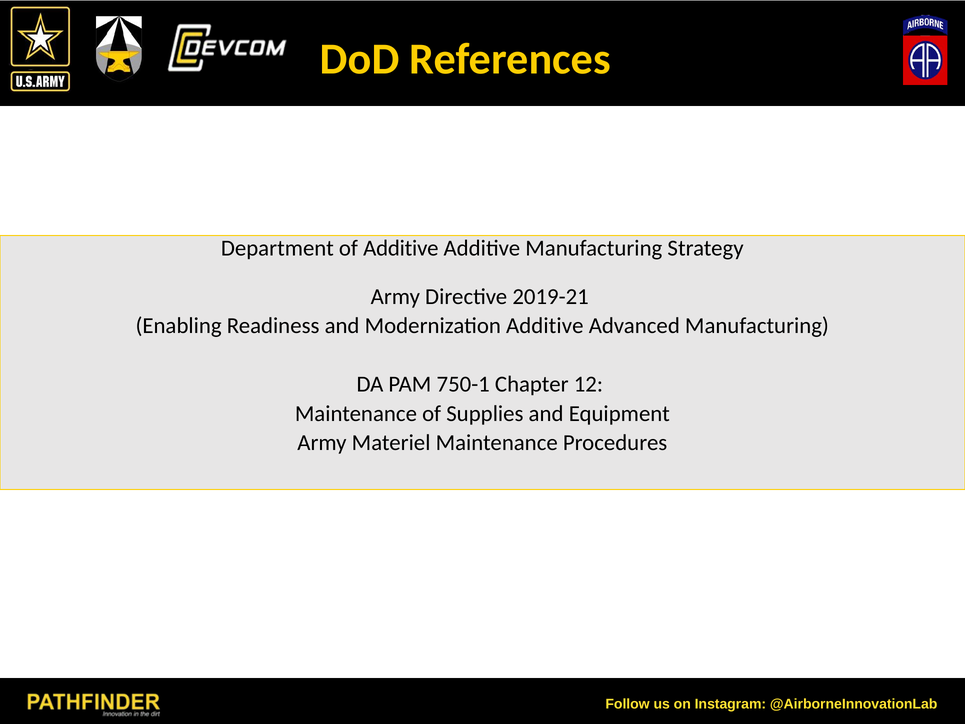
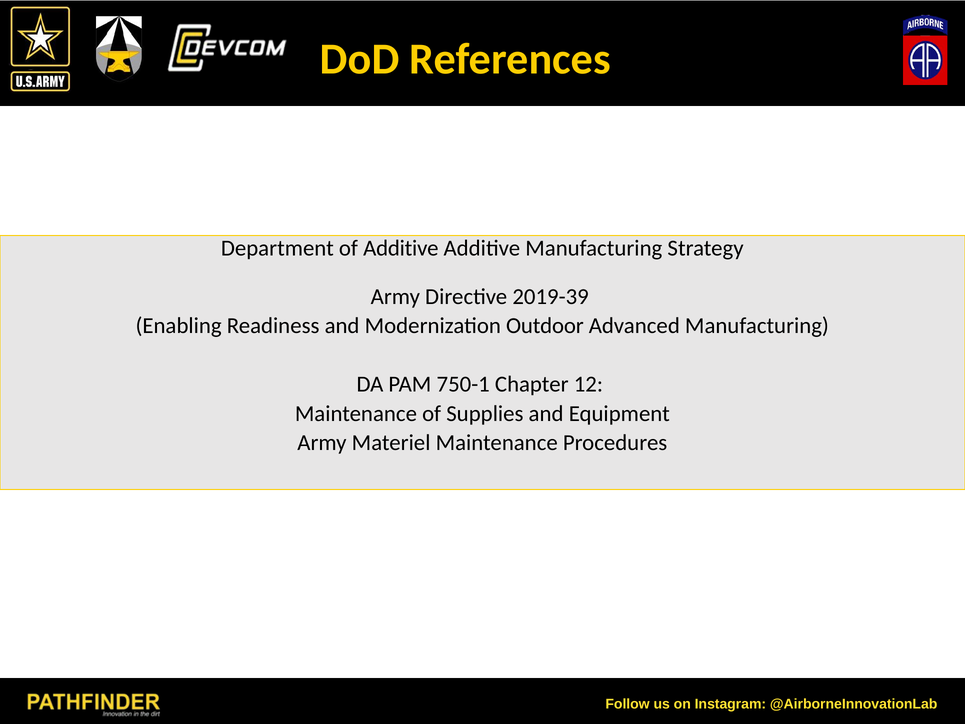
2019-21: 2019-21 -> 2019-39
Modernization Additive: Additive -> Outdoor
